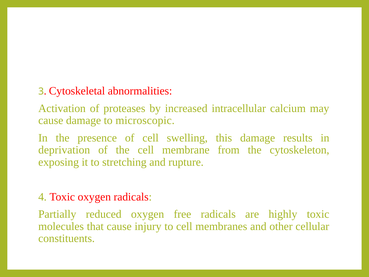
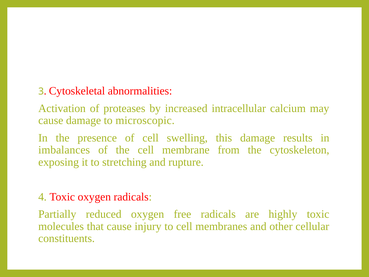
deprivation: deprivation -> imbalances
